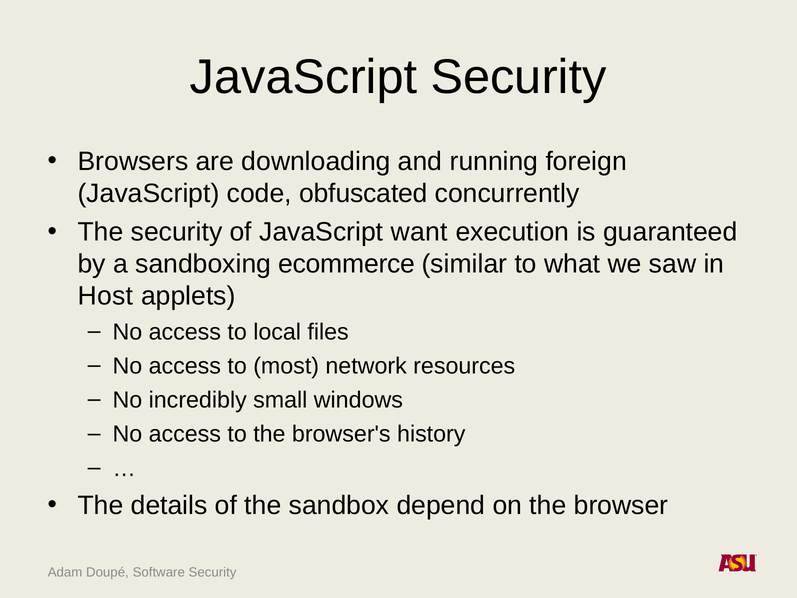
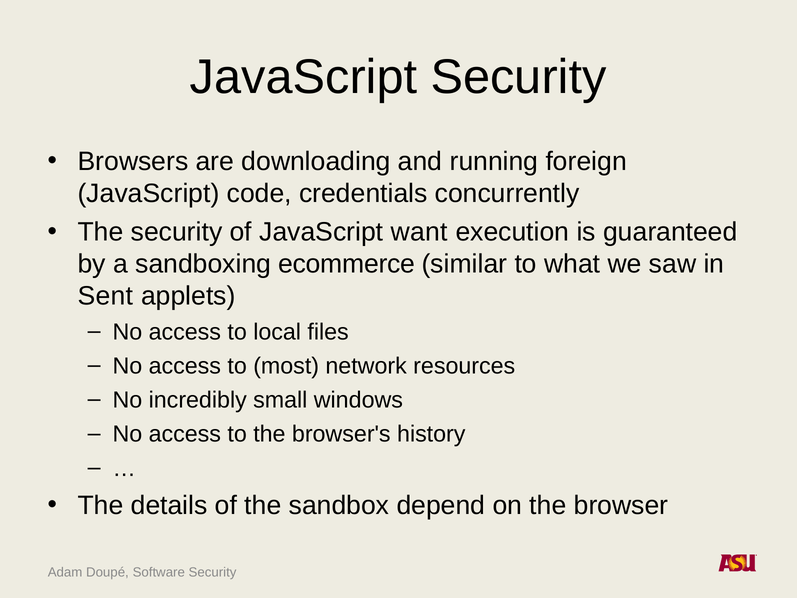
obfuscated: obfuscated -> credentials
Host: Host -> Sent
